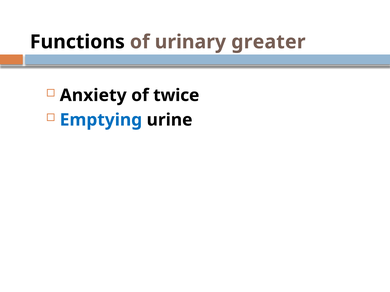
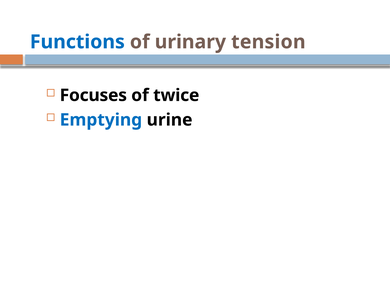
Functions colour: black -> blue
greater: greater -> tension
Anxiety: Anxiety -> Focuses
